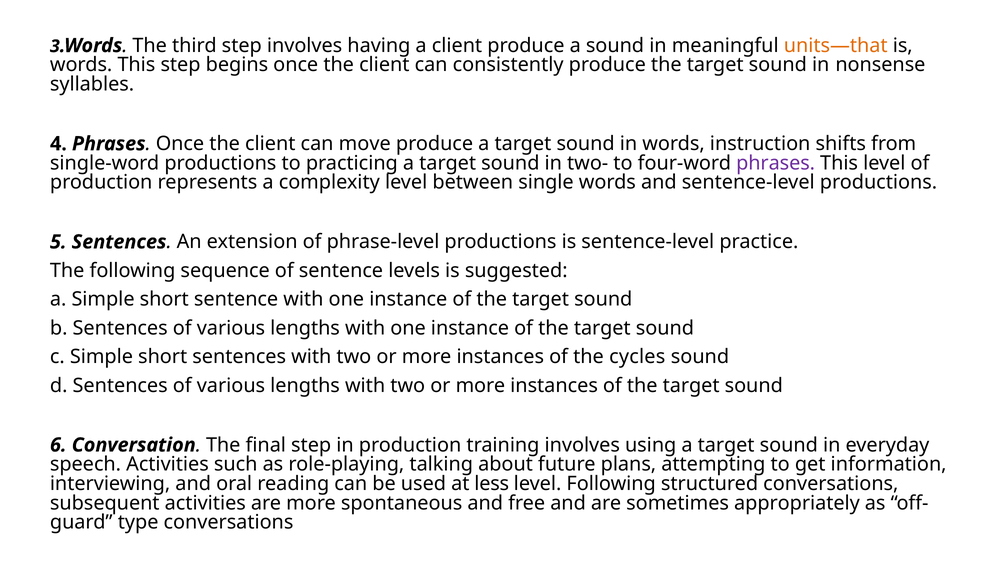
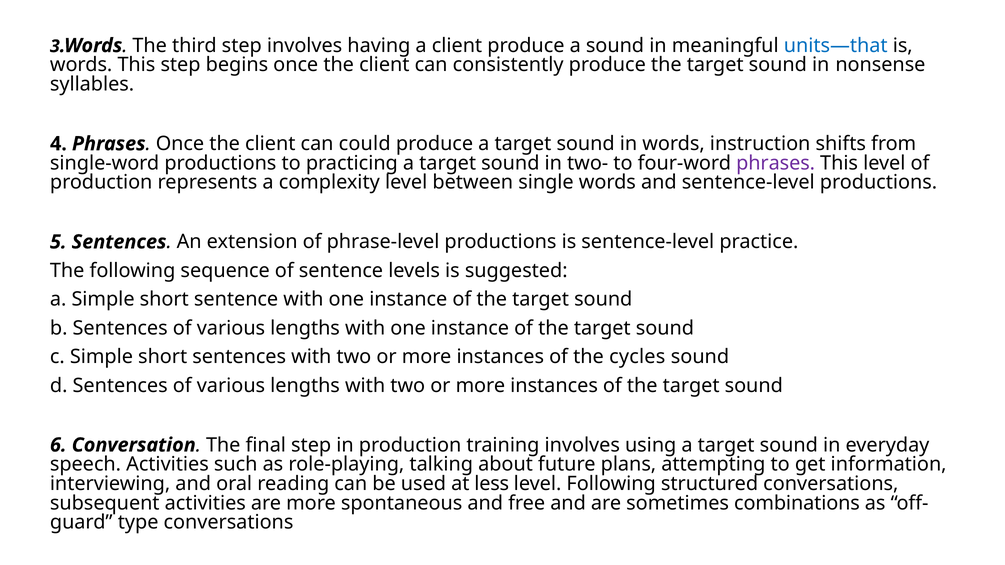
units—that colour: orange -> blue
move: move -> could
appropriately: appropriately -> combinations
